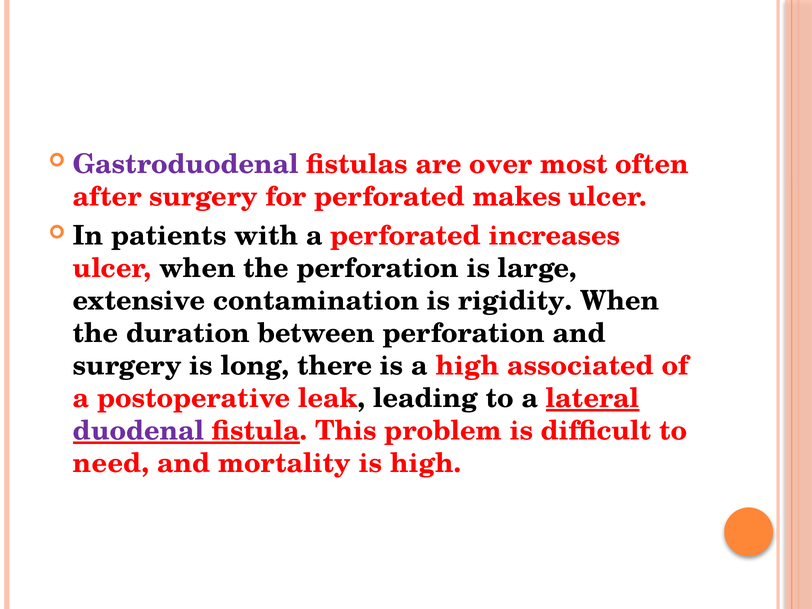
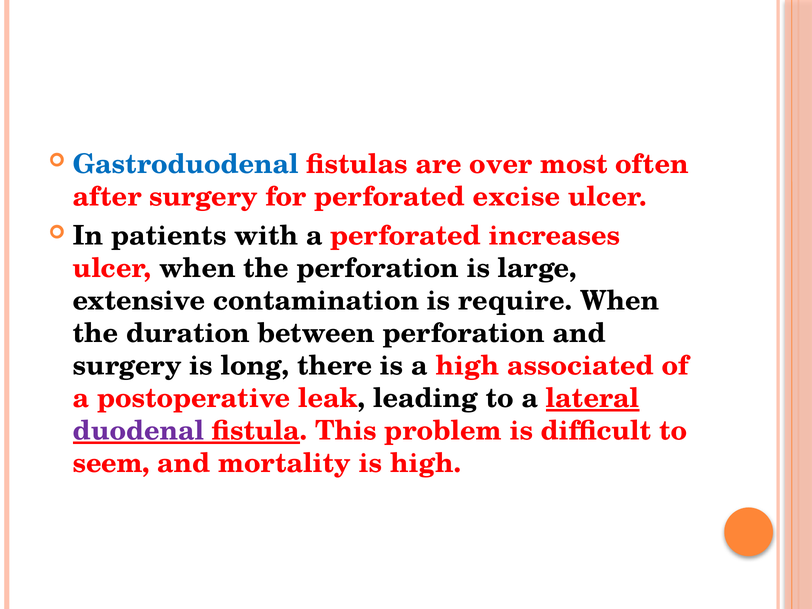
Gastroduodenal colour: purple -> blue
makes: makes -> excise
rigidity: rigidity -> require
need: need -> seem
